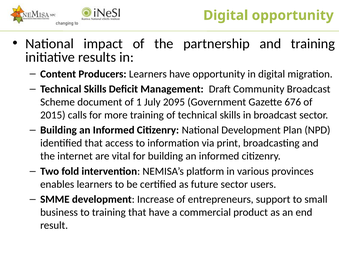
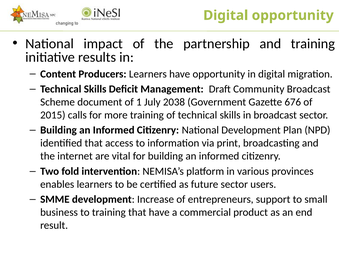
2095: 2095 -> 2038
